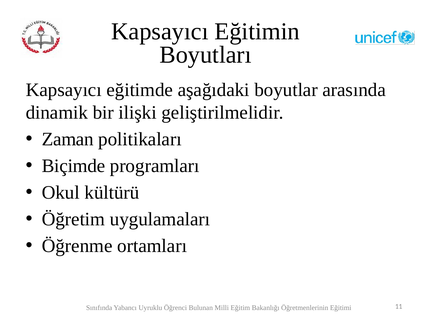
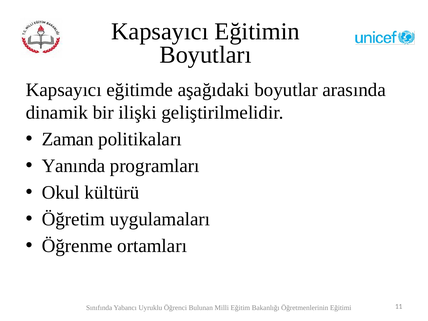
Biçimde: Biçimde -> Yanında
